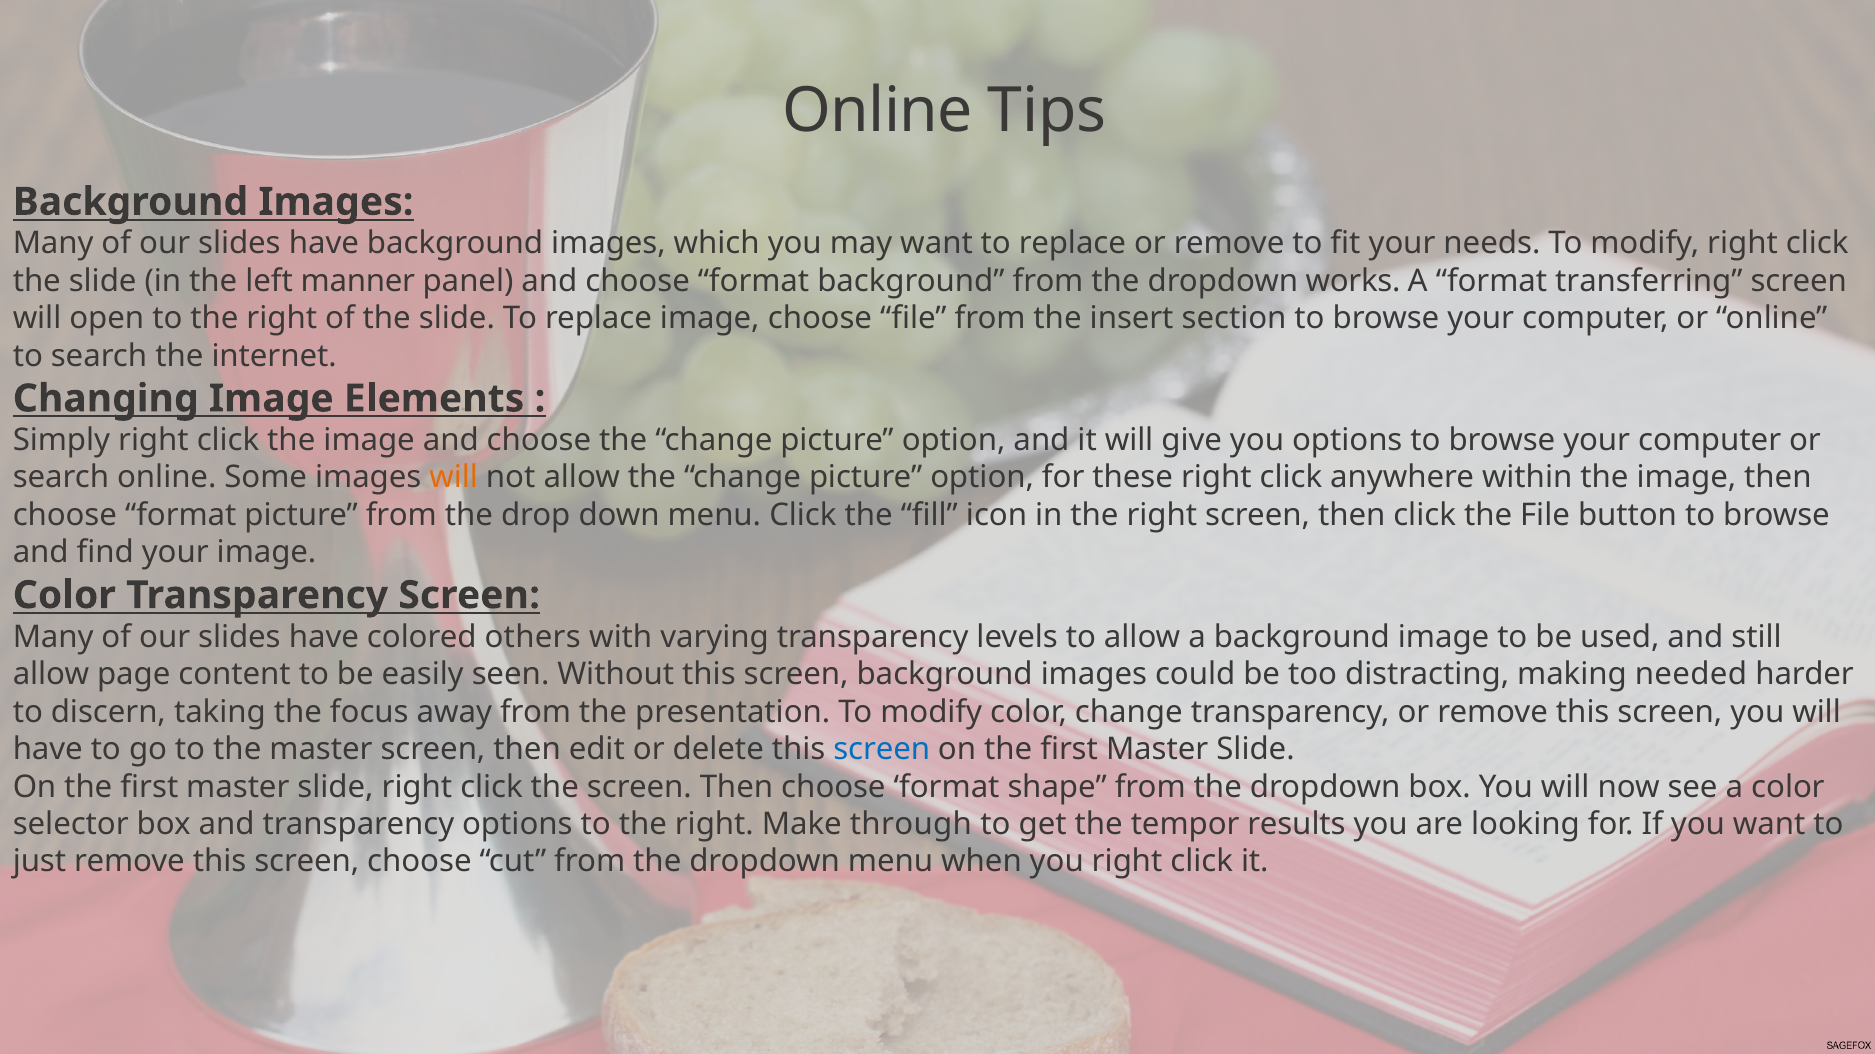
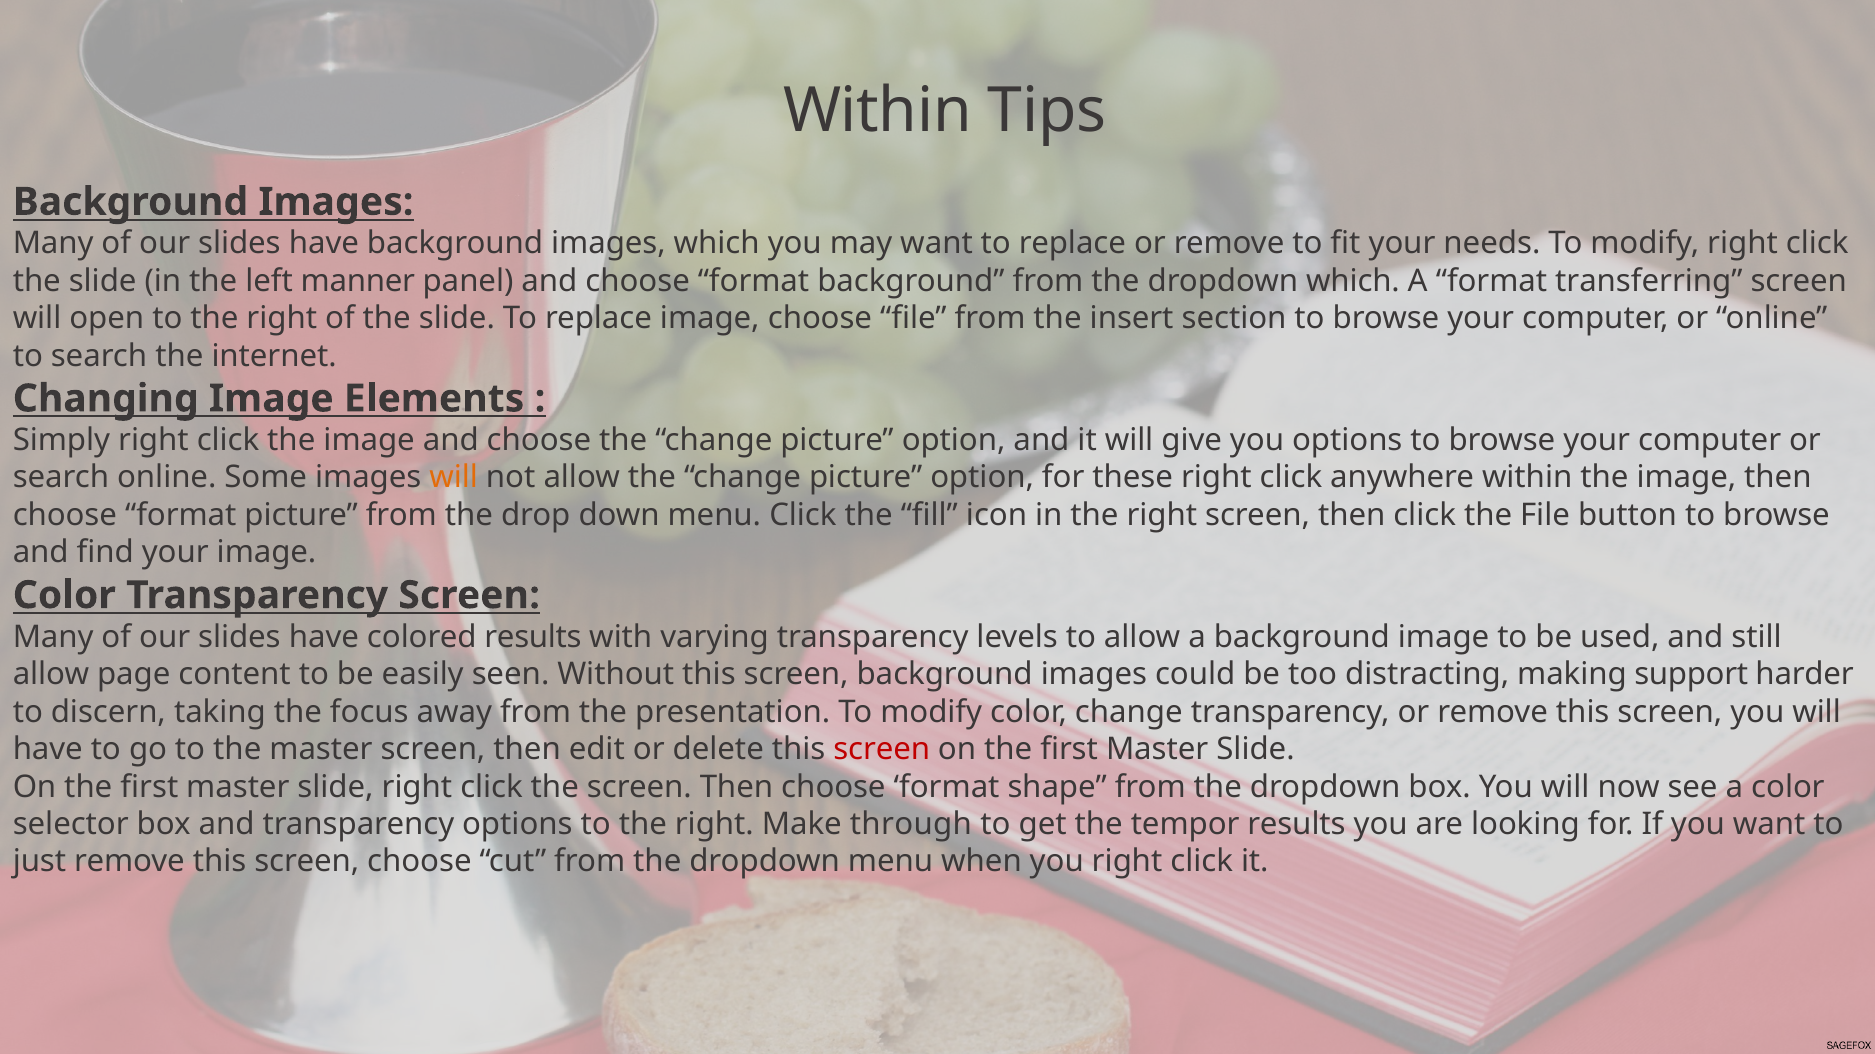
Online at (878, 111): Online -> Within
dropdown works: works -> which
colored others: others -> results
needed: needed -> support
screen at (882, 750) colour: blue -> red
